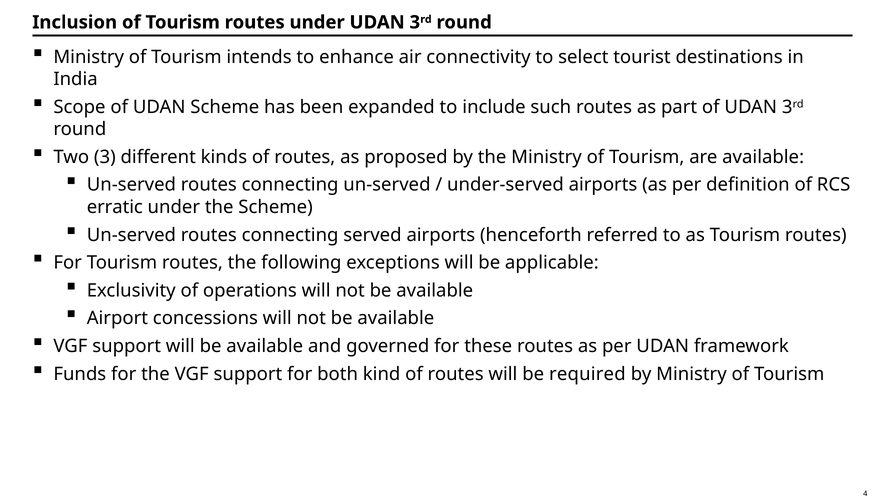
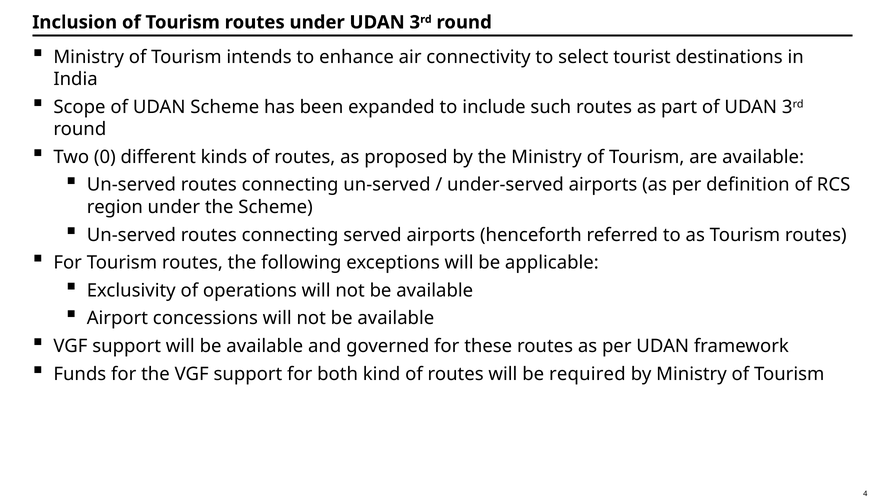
3: 3 -> 0
erratic: erratic -> region
